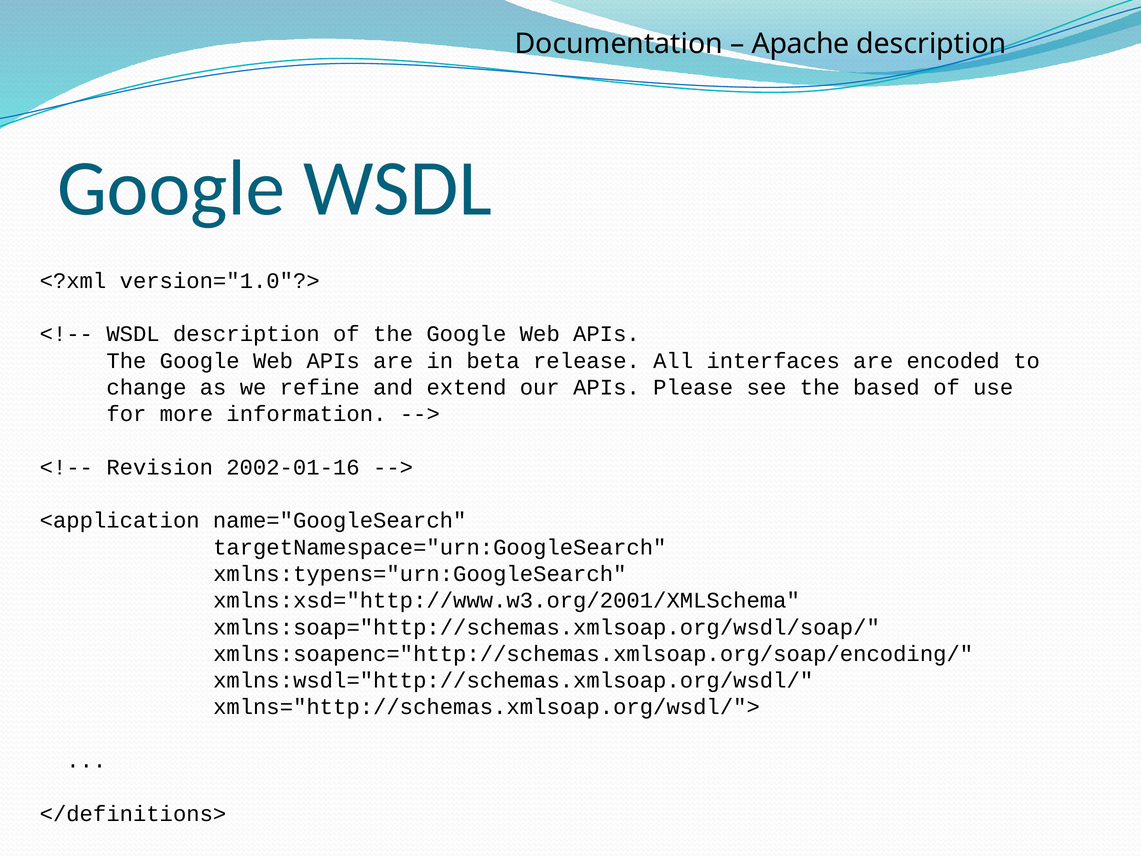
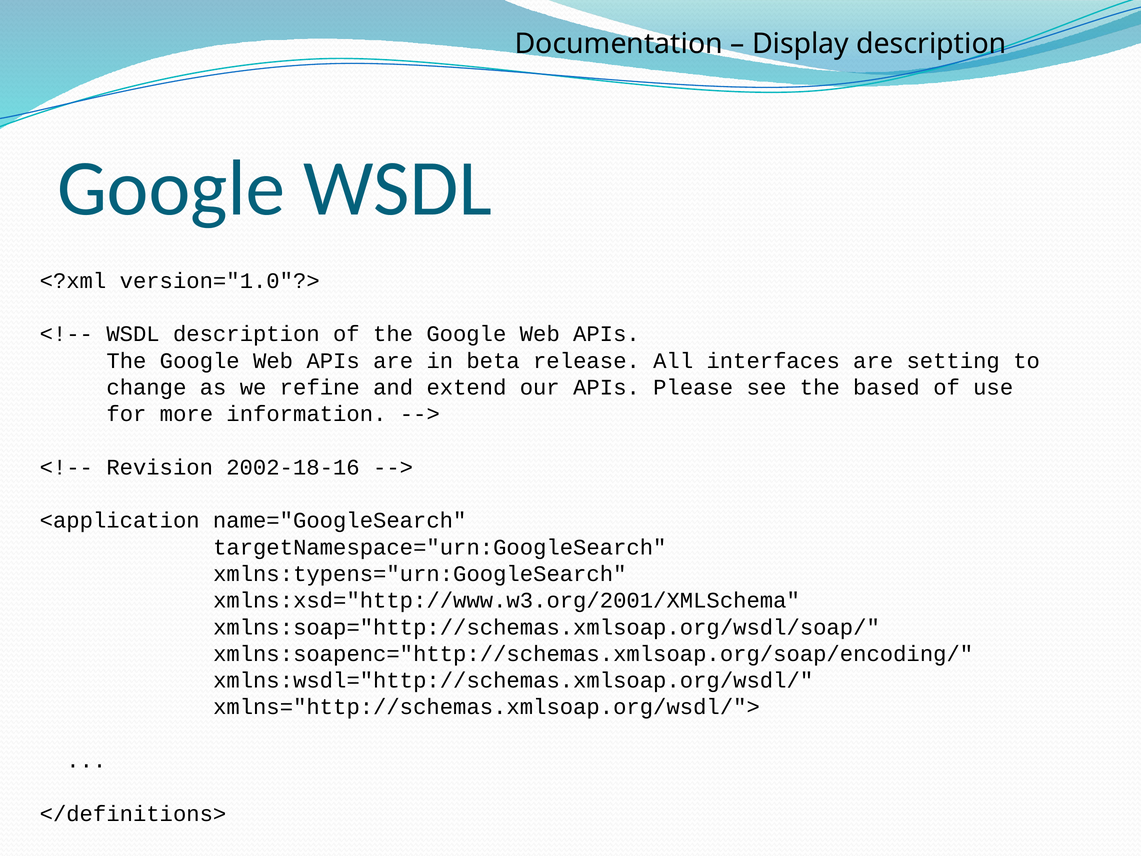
Apache: Apache -> Display
encoded: encoded -> setting
2002-01-16: 2002-01-16 -> 2002-18-16
